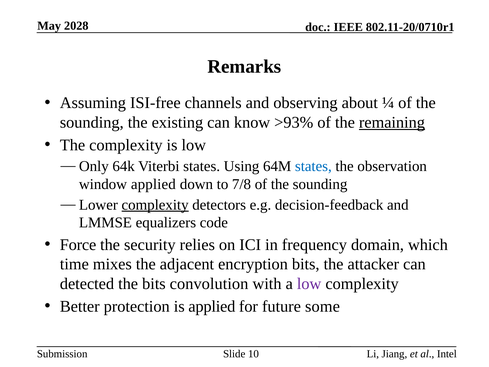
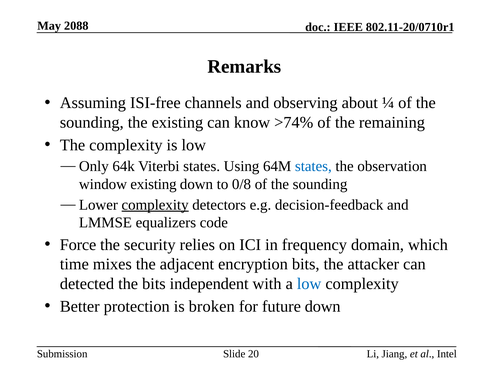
2028: 2028 -> 2088
>93%: >93% -> >74%
remaining underline: present -> none
window applied: applied -> existing
7/8: 7/8 -> 0/8
convolution: convolution -> independent
low at (309, 284) colour: purple -> blue
is applied: applied -> broken
future some: some -> down
10: 10 -> 20
